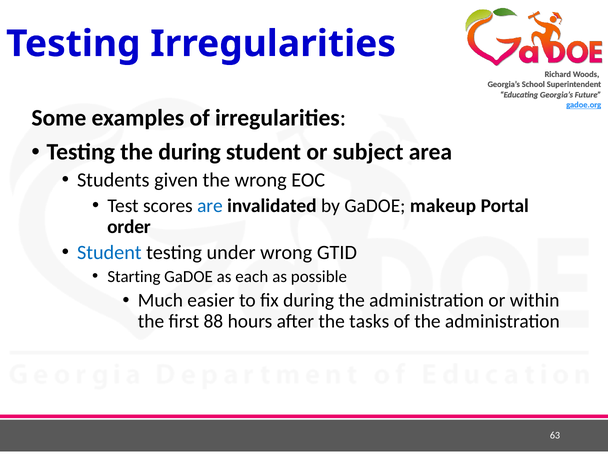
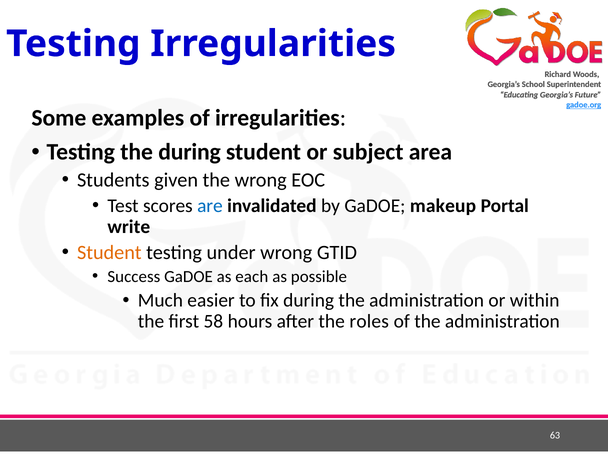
order: order -> write
Student at (109, 252) colour: blue -> orange
Starting: Starting -> Success
88: 88 -> 58
tasks: tasks -> roles
